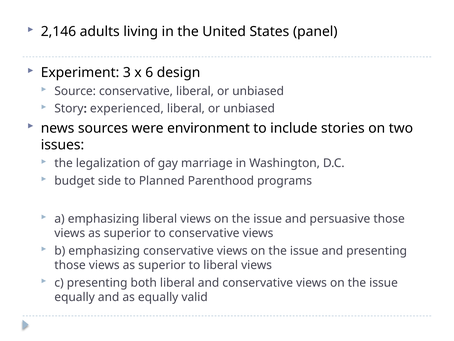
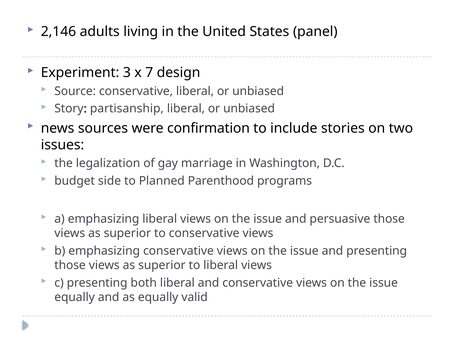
6: 6 -> 7
experienced: experienced -> partisanship
environment: environment -> confirmation
